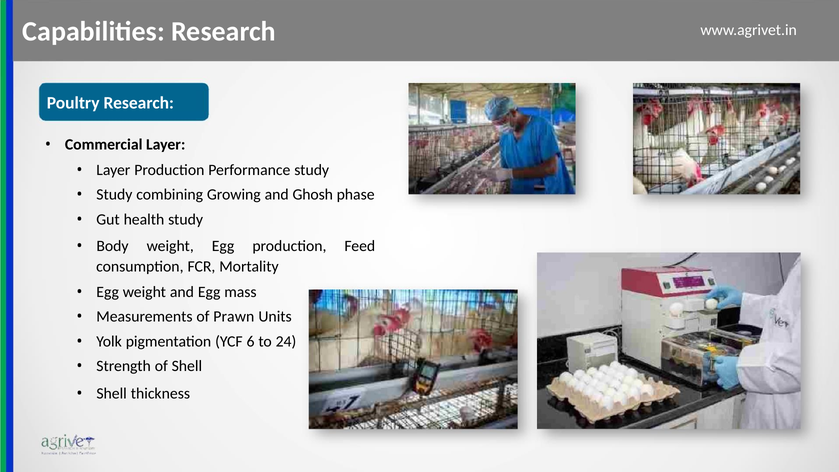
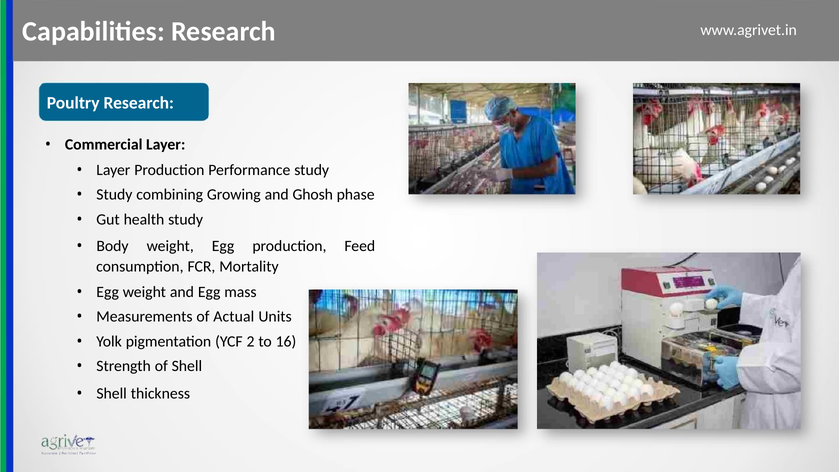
Prawn: Prawn -> Actual
6: 6 -> 2
24: 24 -> 16
